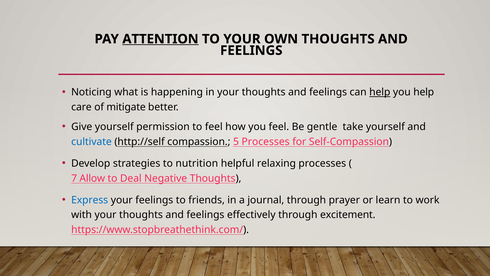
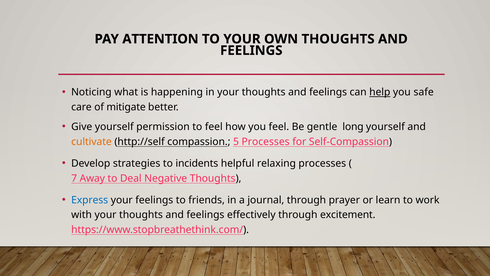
ATTENTION underline: present -> none
you help: help -> safe
take: take -> long
cultivate colour: blue -> orange
nutrition: nutrition -> incidents
Allow: Allow -> Away
